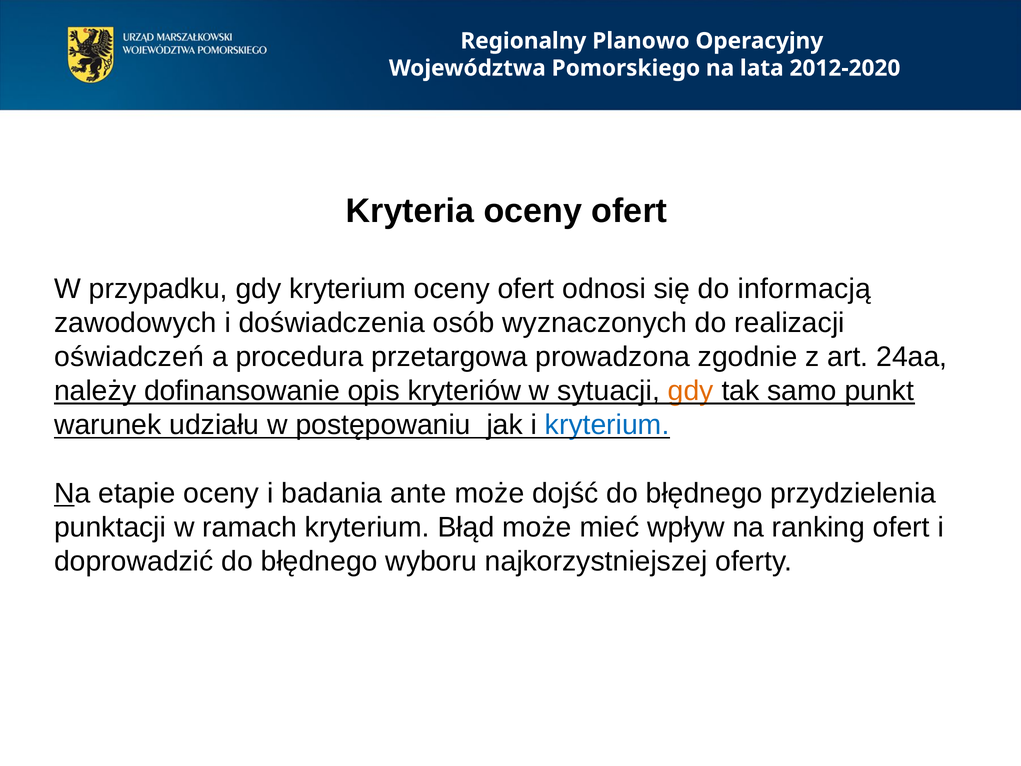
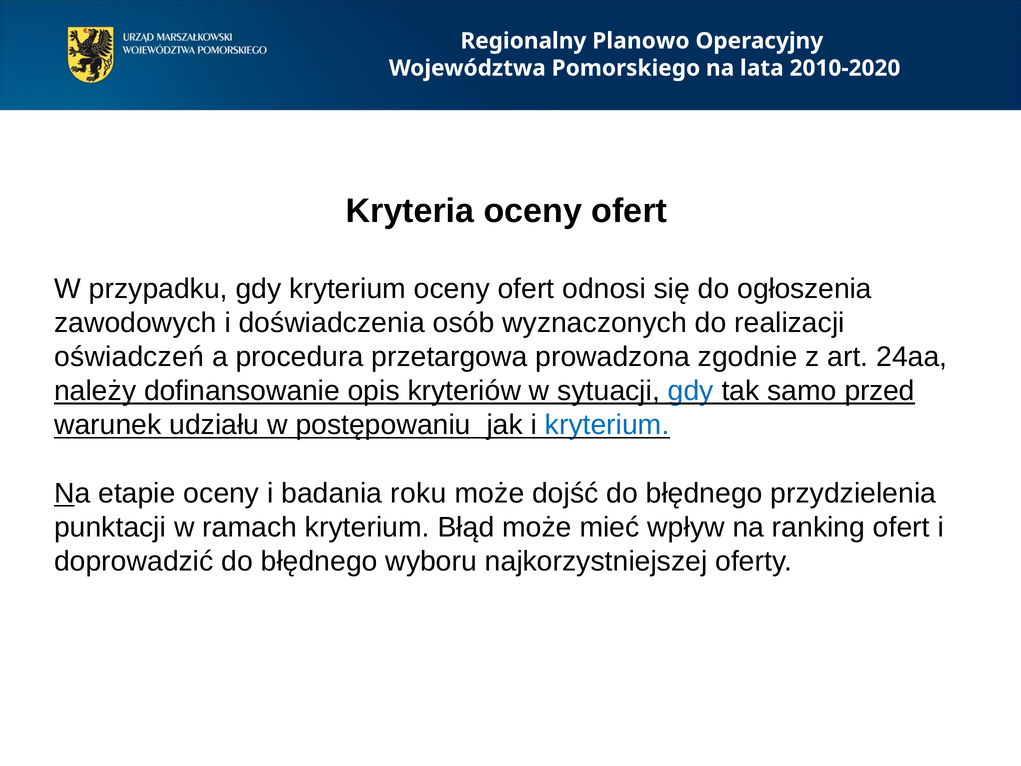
2012-2020: 2012-2020 -> 2010-2020
informacją: informacją -> ogłoszenia
gdy at (691, 391) colour: orange -> blue
punkt: punkt -> przed
ante: ante -> roku
